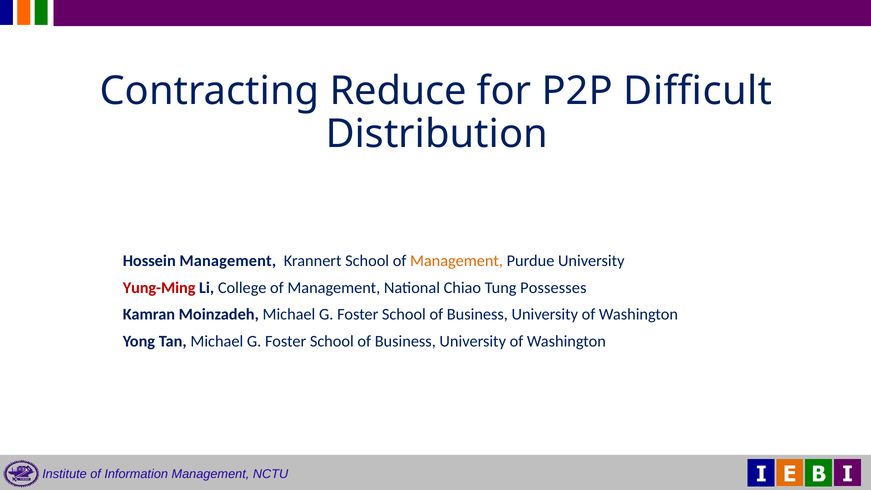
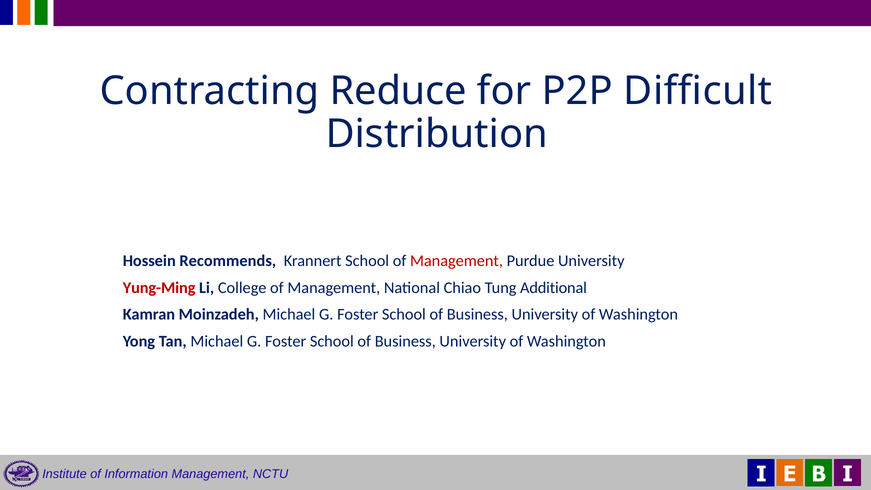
Hossein Management: Management -> Recommends
Management at (457, 261) colour: orange -> red
Possesses: Possesses -> Additional
